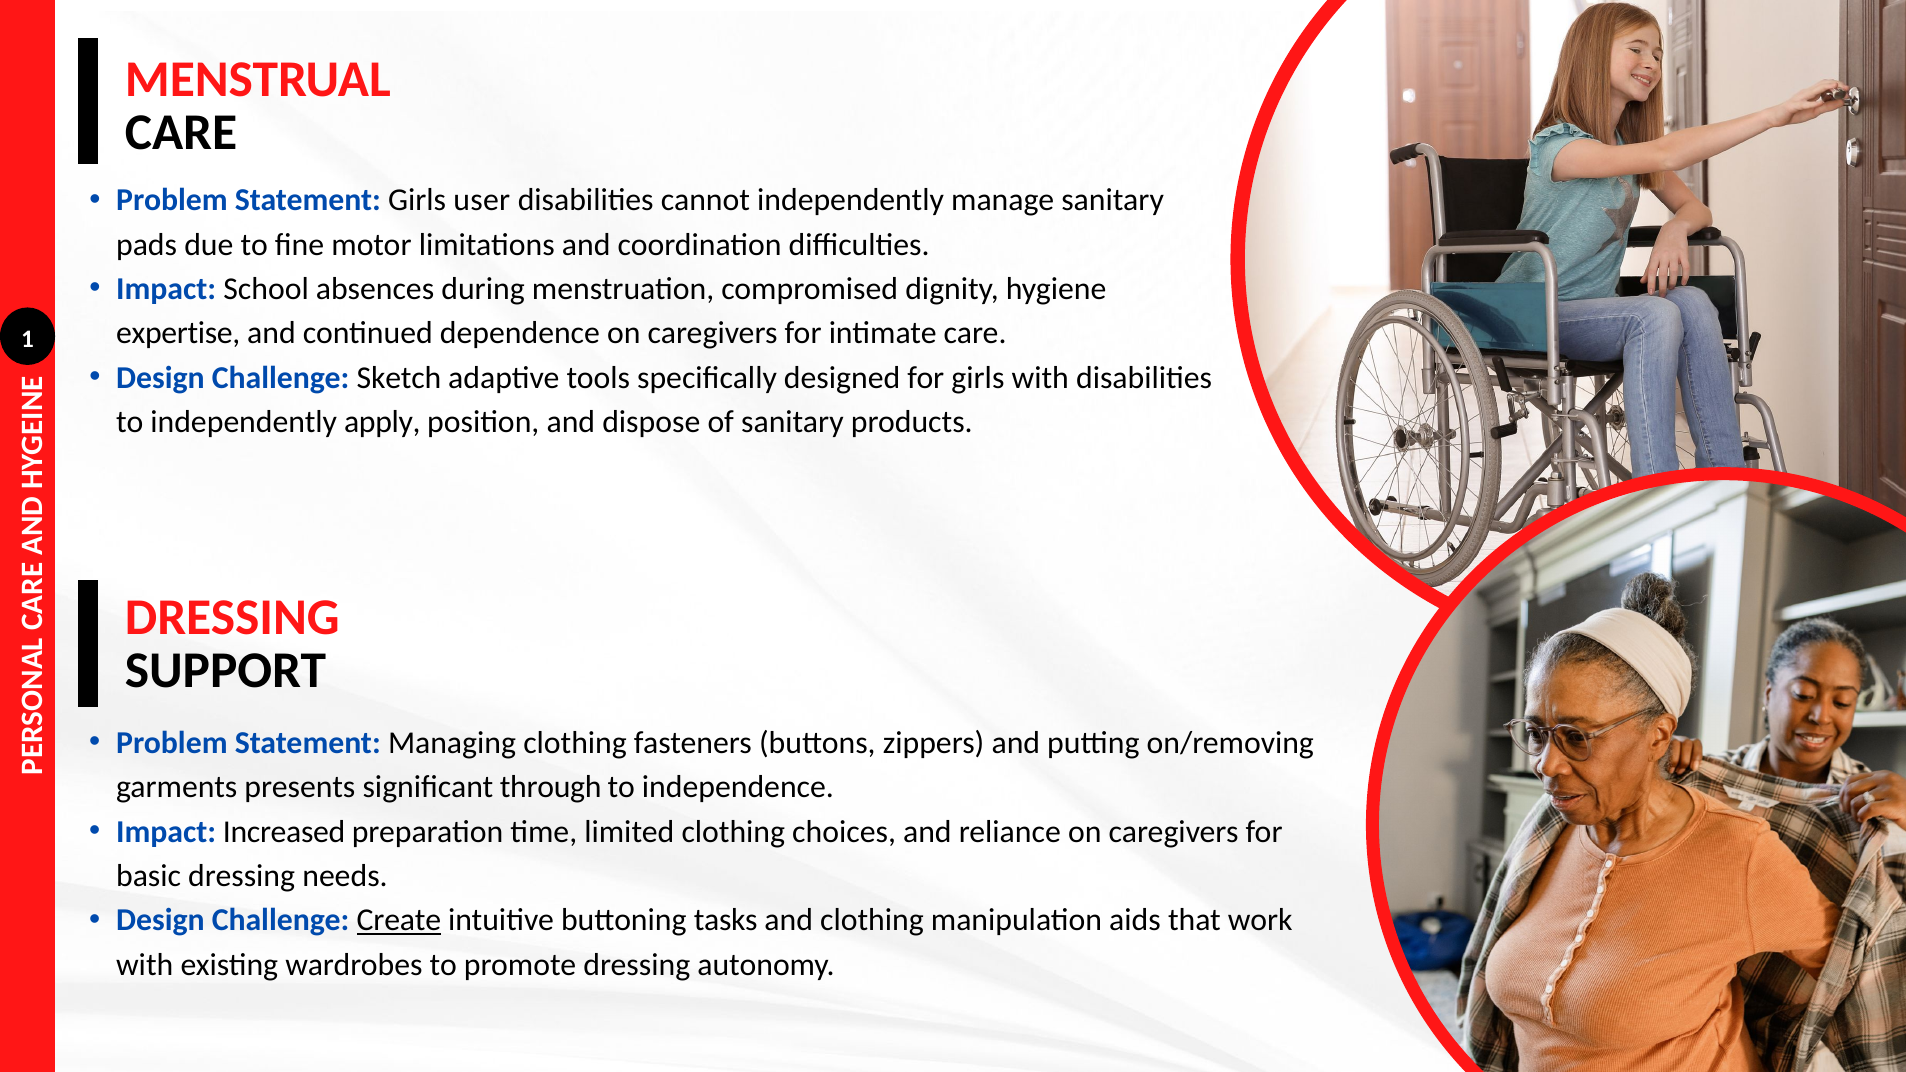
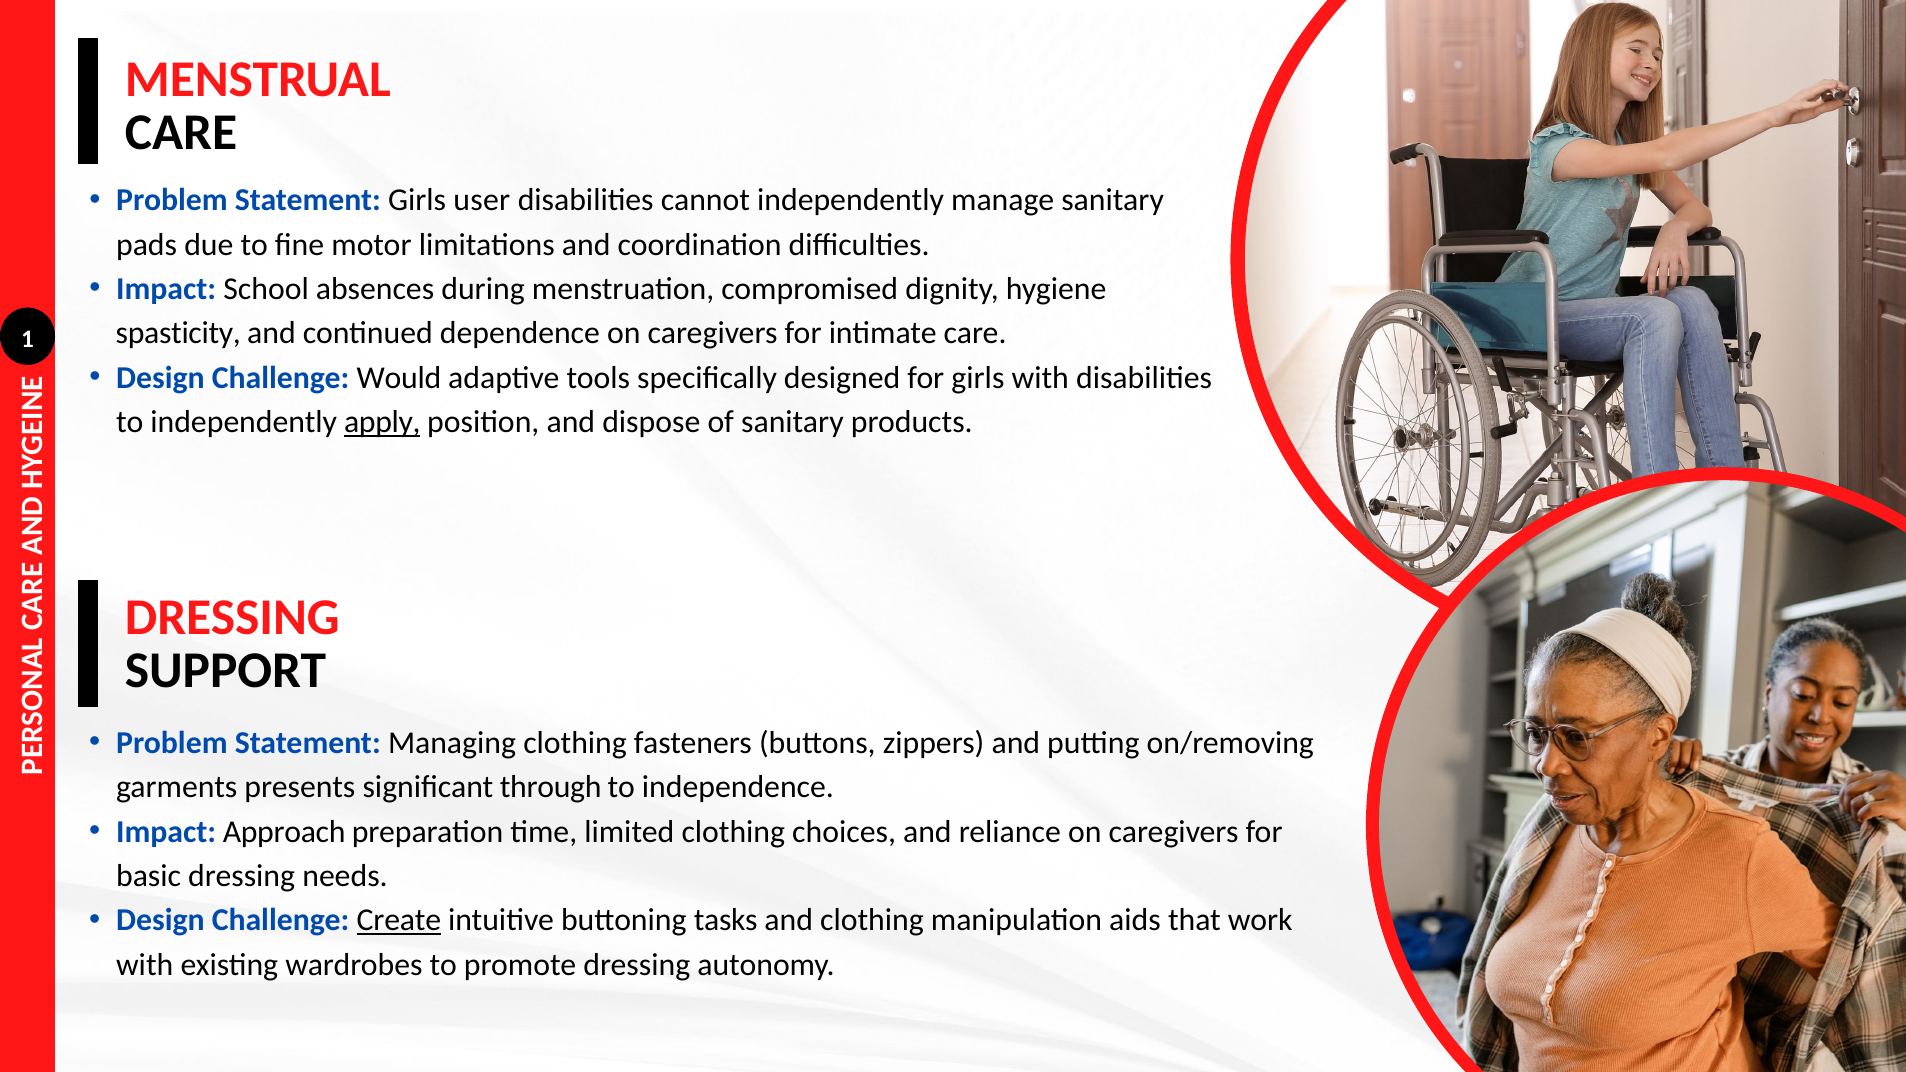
expertise: expertise -> spasticity
Sketch: Sketch -> Would
apply underline: none -> present
Increased: Increased -> Approach
